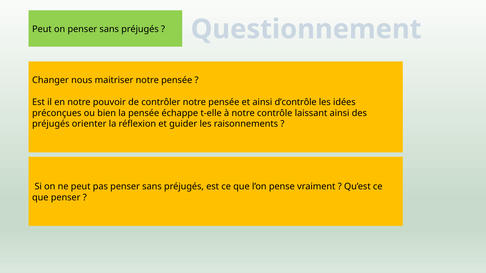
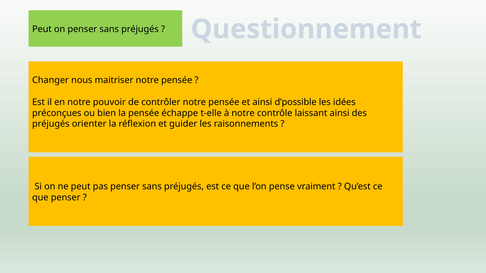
d’contrôle: d’contrôle -> d’possible
